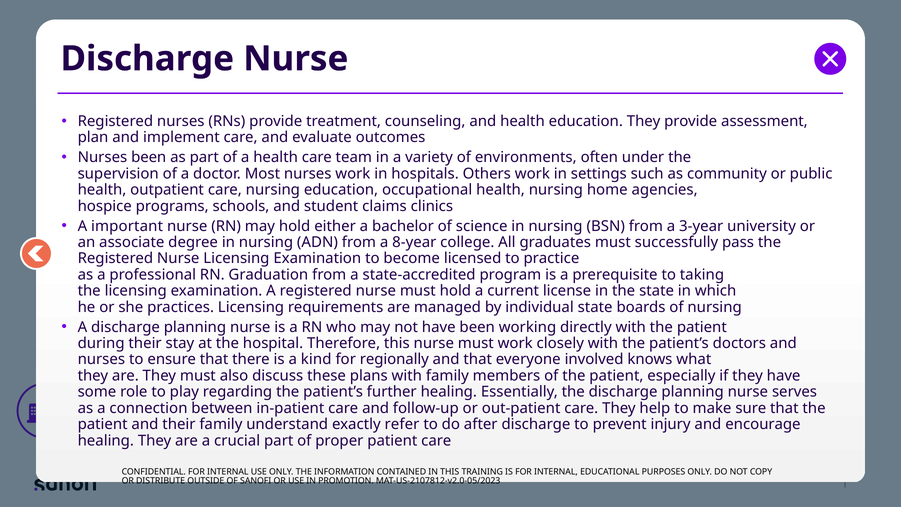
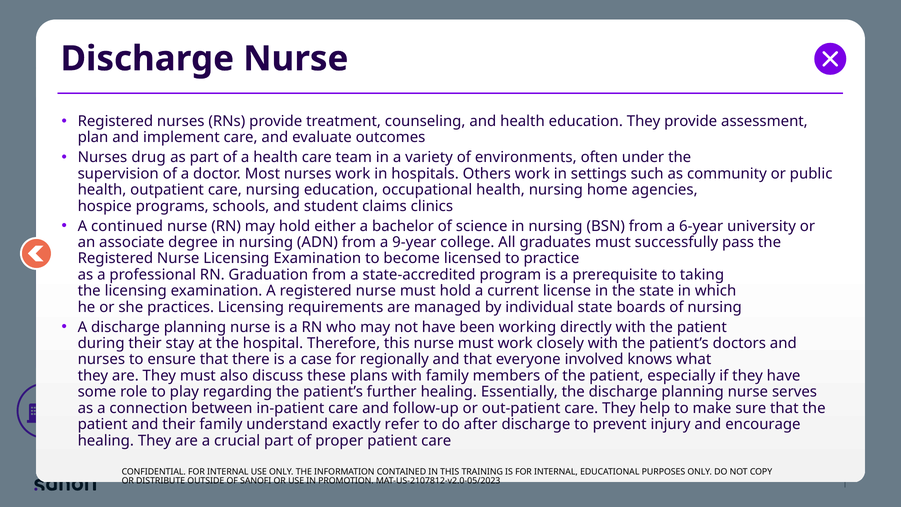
Nurses been: been -> drug
important: important -> continued
3-year: 3-year -> 6-year
8-year: 8-year -> 9-year
kind: kind -> case
